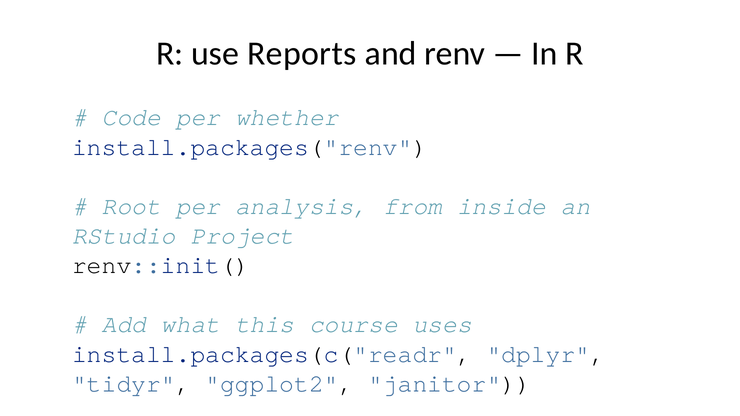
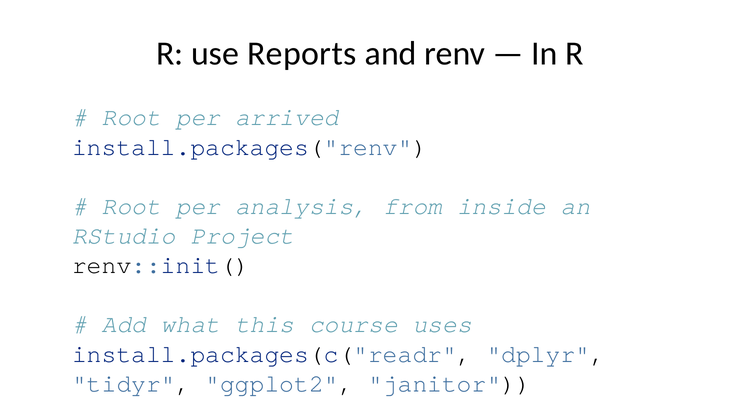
Code at (131, 117): Code -> Root
whether: whether -> arrived
